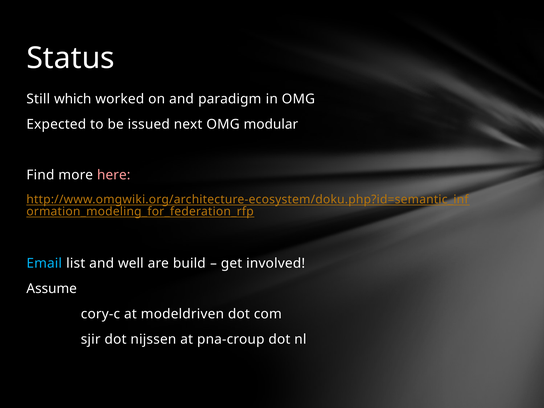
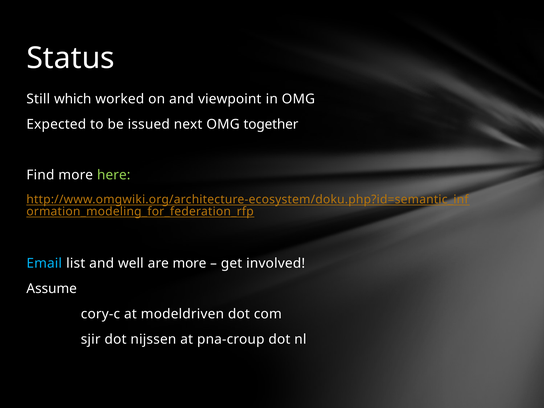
paradigm: paradigm -> viewpoint
modular: modular -> together
here colour: pink -> light green
are build: build -> more
